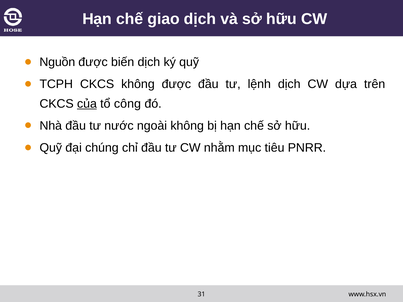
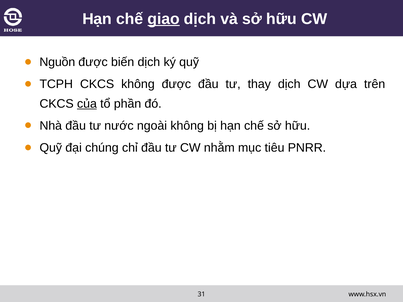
giao underline: none -> present
lệnh: lệnh -> thay
công: công -> phần
